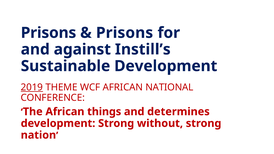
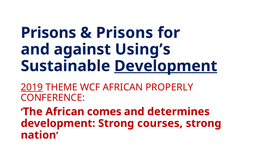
Instill’s: Instill’s -> Using’s
Development at (166, 66) underline: none -> present
NATIONAL: NATIONAL -> PROPERLY
things: things -> comes
without: without -> courses
